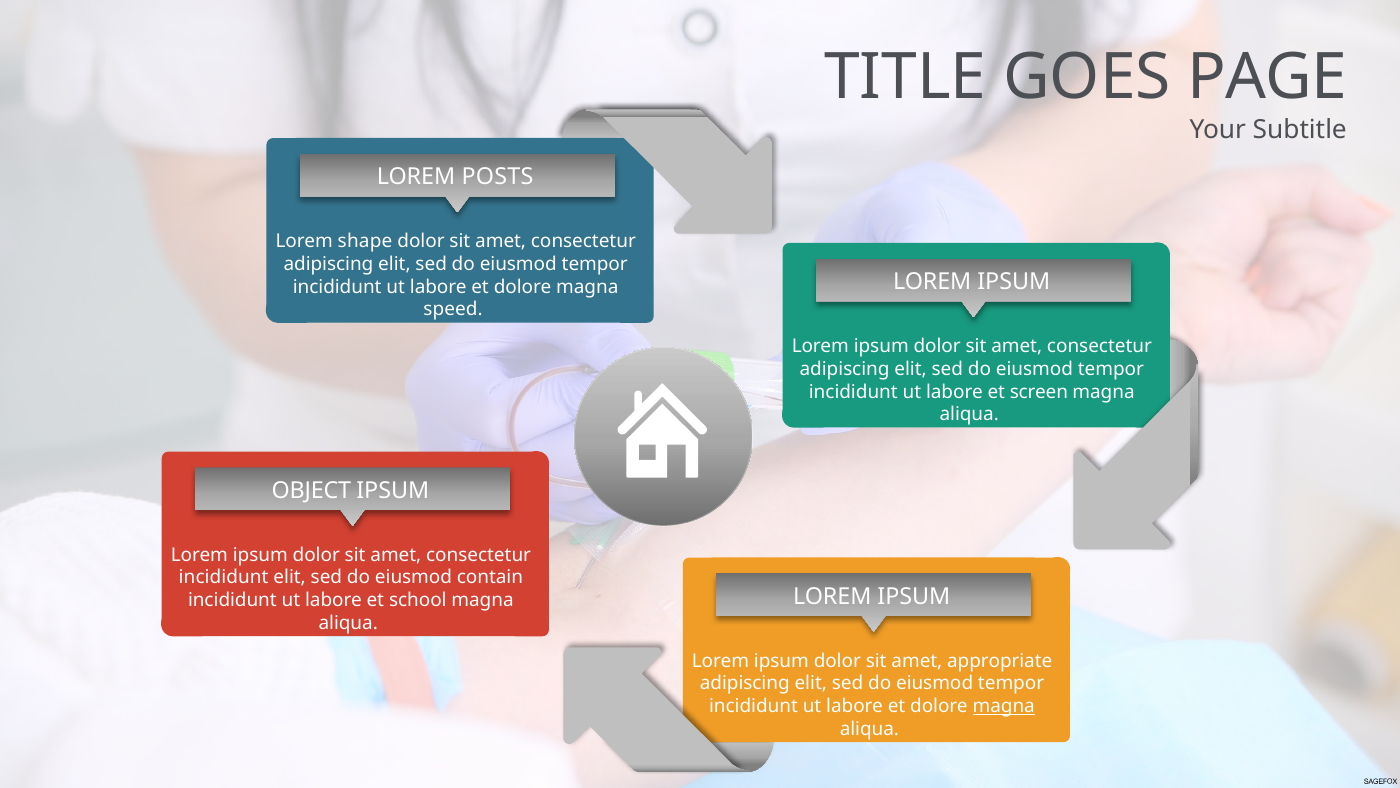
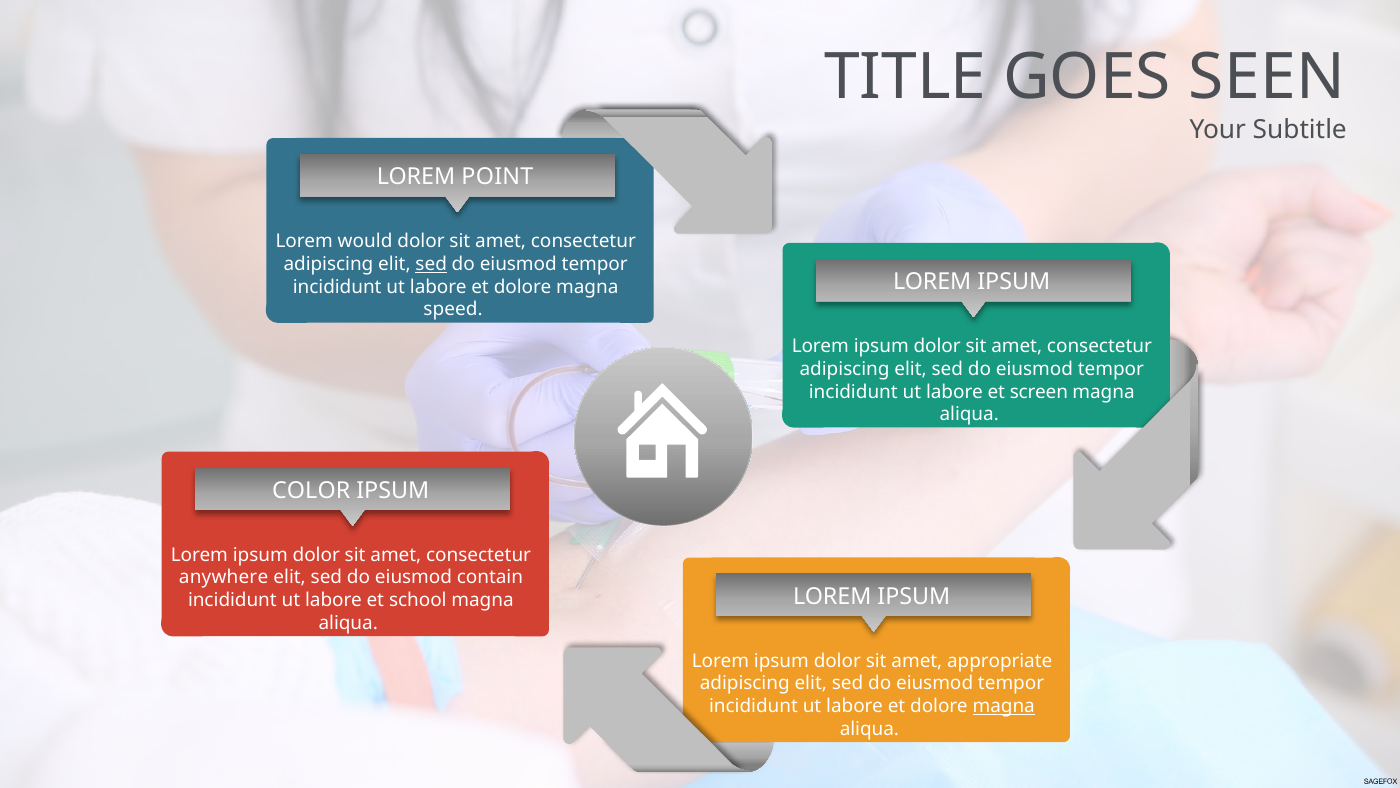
PAGE: PAGE -> SEEN
POSTS: POSTS -> POINT
shape: shape -> would
sed at (431, 264) underline: none -> present
OBJECT: OBJECT -> COLOR
incididunt at (224, 577): incididunt -> anywhere
